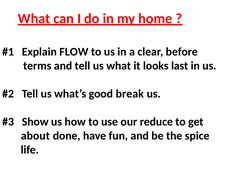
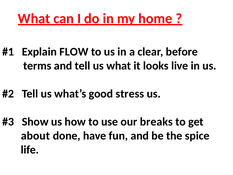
last: last -> live
break: break -> stress
reduce: reduce -> breaks
